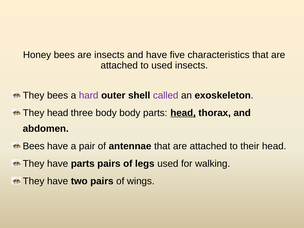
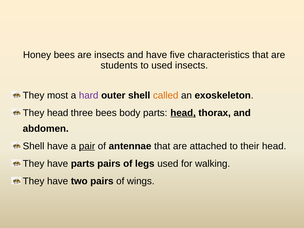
attached at (119, 65): attached -> students
They bees: bees -> most
called colour: purple -> orange
three body: body -> bees
Bees at (34, 146): Bees -> Shell
pair underline: none -> present
